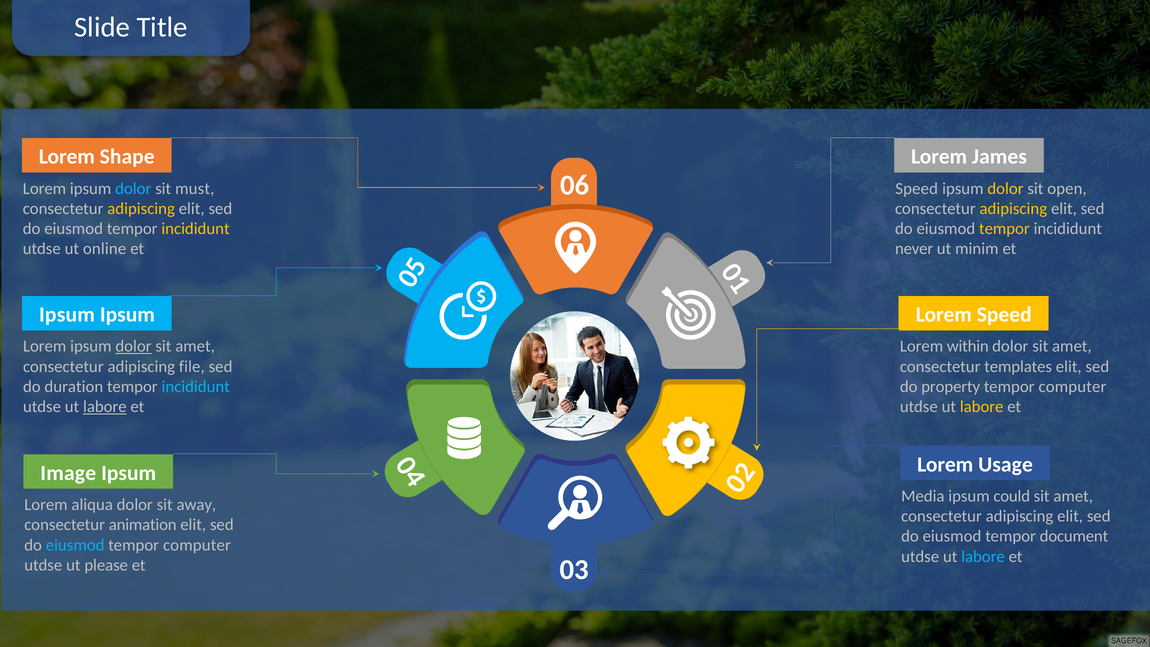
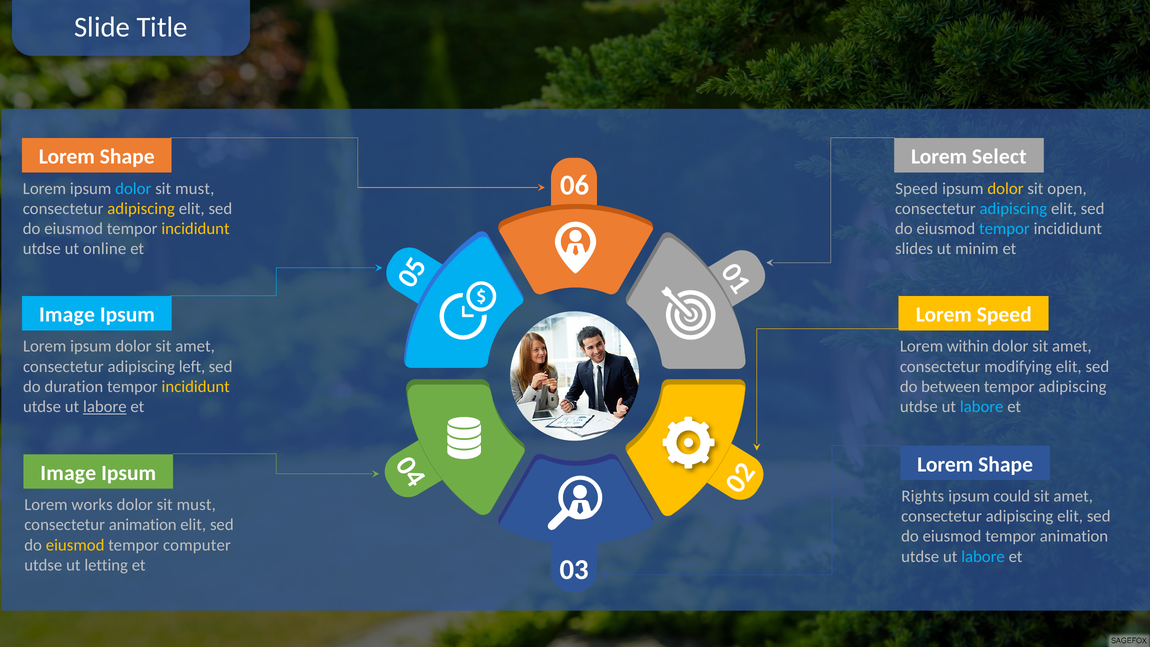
James: James -> Select
adipiscing at (1013, 209) colour: yellow -> light blue
tempor at (1004, 229) colour: yellow -> light blue
never: never -> slides
Ipsum at (67, 315): Ipsum -> Image
dolor at (133, 346) underline: present -> none
file: file -> left
templates: templates -> modifying
incididunt at (196, 387) colour: light blue -> yellow
property: property -> between
computer at (1072, 387): computer -> adipiscing
labore at (982, 407) colour: yellow -> light blue
Usage at (1006, 464): Usage -> Shape
Media: Media -> Rights
aliqua: aliqua -> works
away at (196, 505): away -> must
tempor document: document -> animation
eiusmod at (75, 545) colour: light blue -> yellow
please: please -> letting
